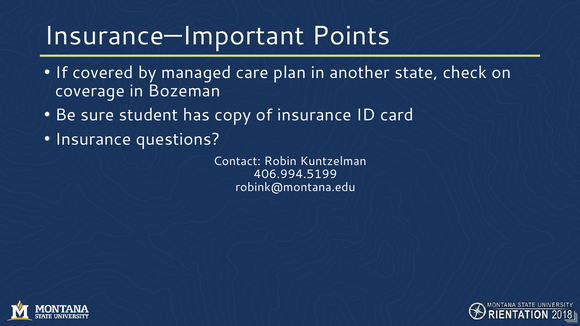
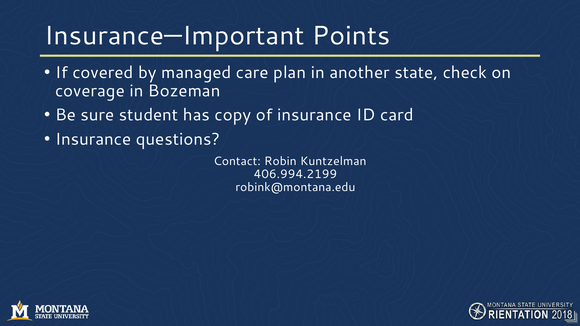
406.994.5199: 406.994.5199 -> 406.994.2199
